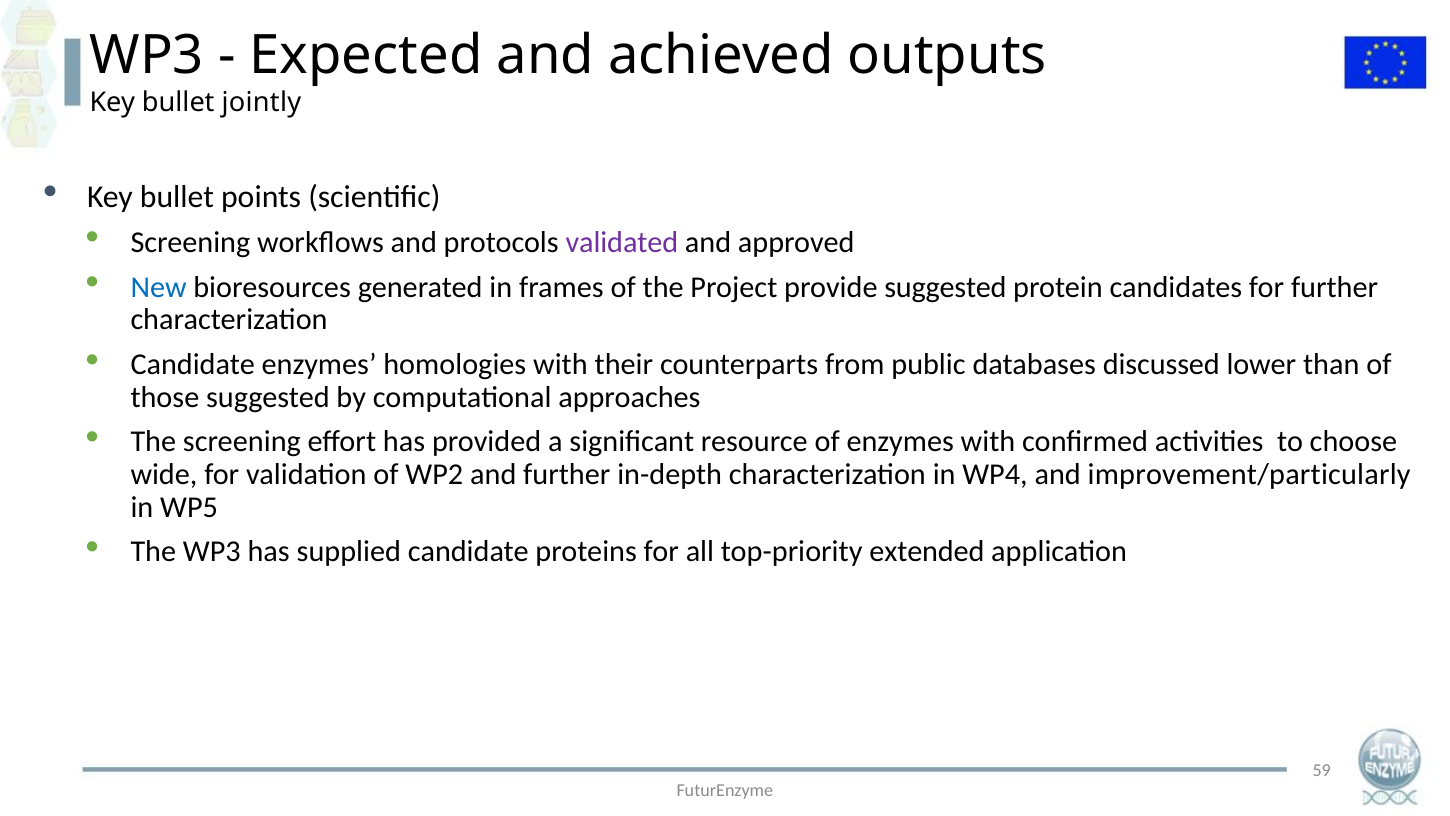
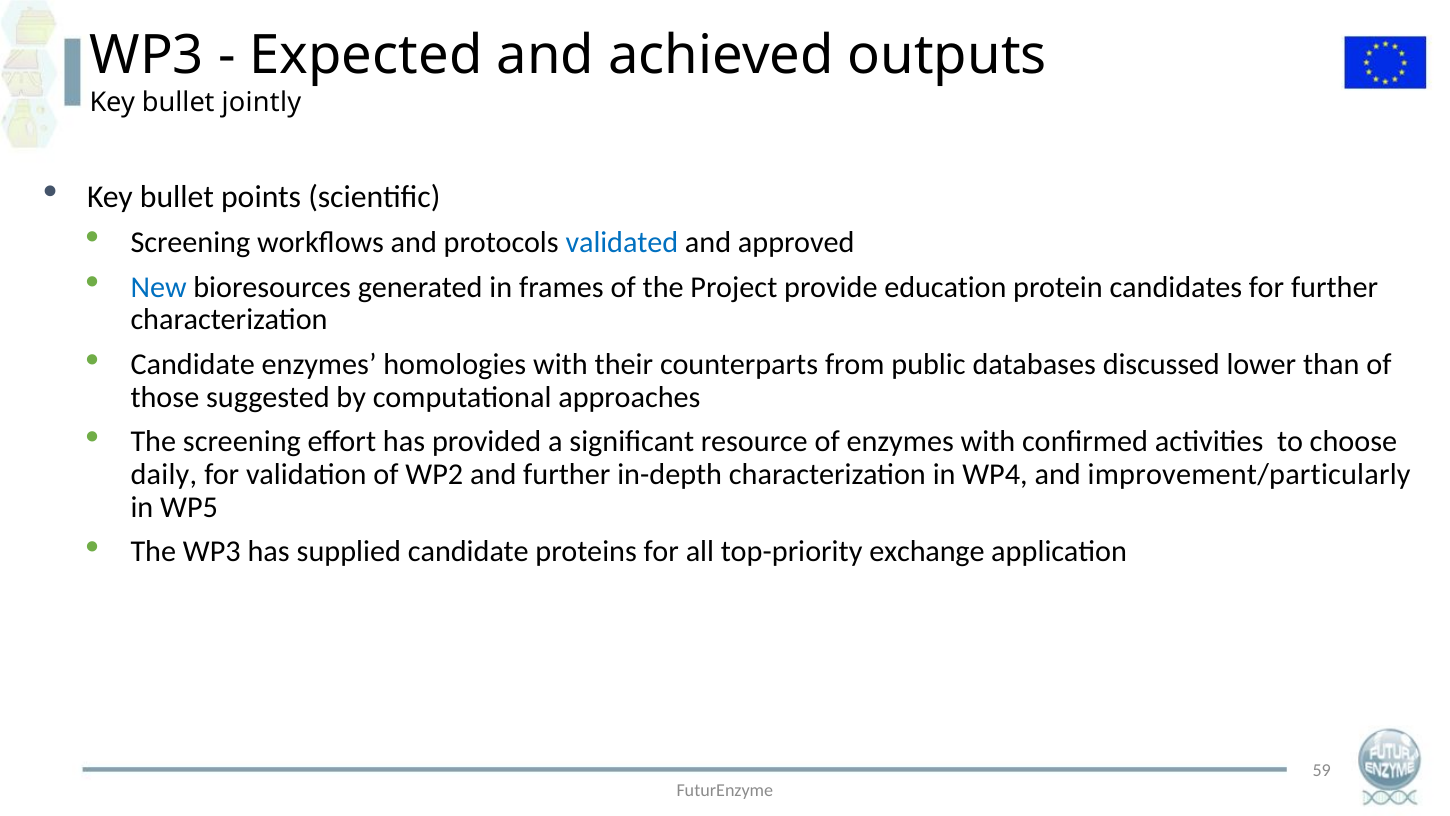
validated colour: purple -> blue
provide suggested: suggested -> education
wide: wide -> daily
extended: extended -> exchange
